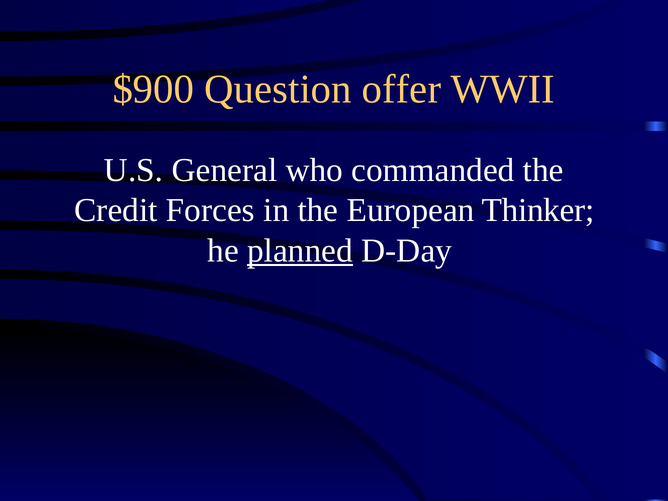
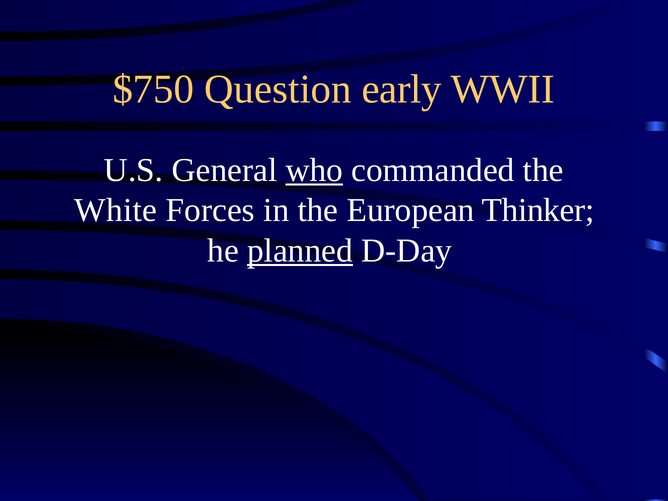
$900: $900 -> $750
offer: offer -> early
who underline: none -> present
Credit: Credit -> White
